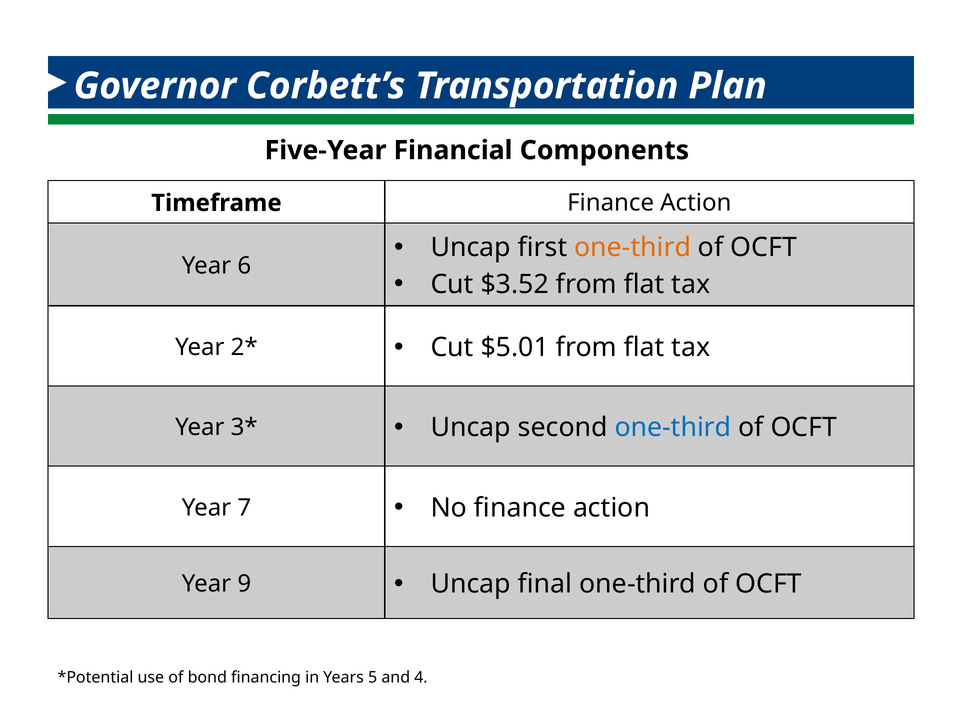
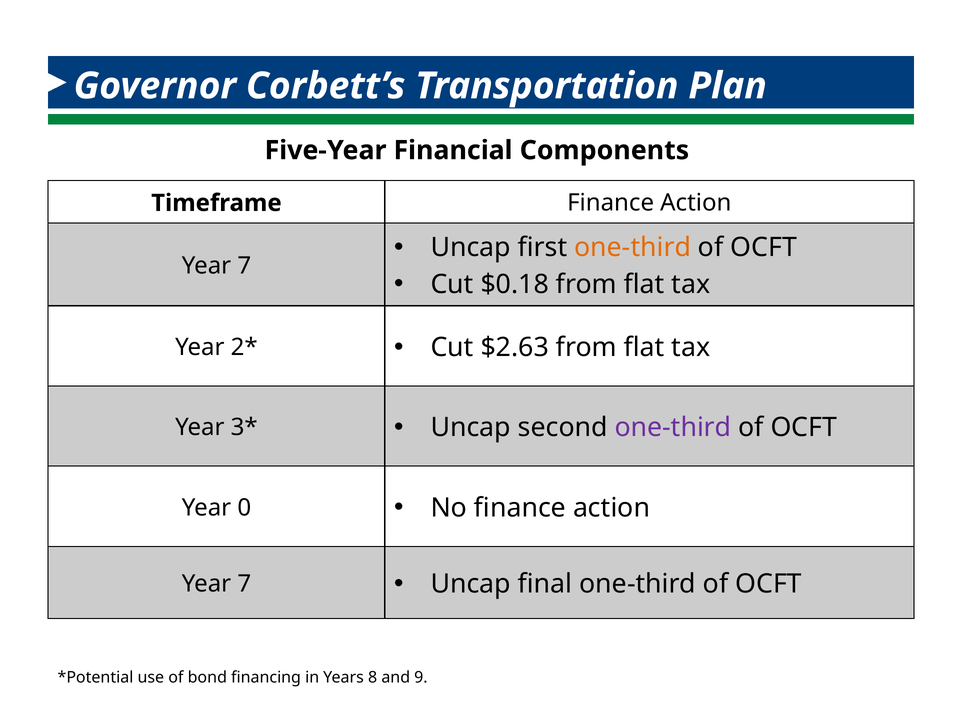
6 at (244, 265): 6 -> 7
$3.52: $3.52 -> $0.18
$5.01: $5.01 -> $2.63
one-third at (673, 427) colour: blue -> purple
7: 7 -> 0
9 at (244, 583): 9 -> 7
5: 5 -> 8
4: 4 -> 9
